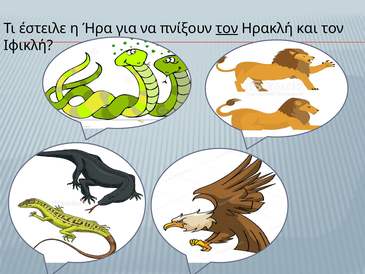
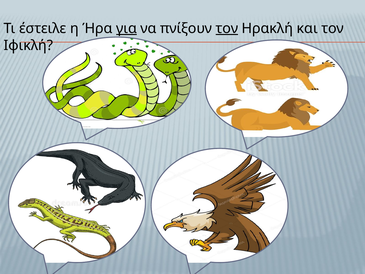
για underline: none -> present
